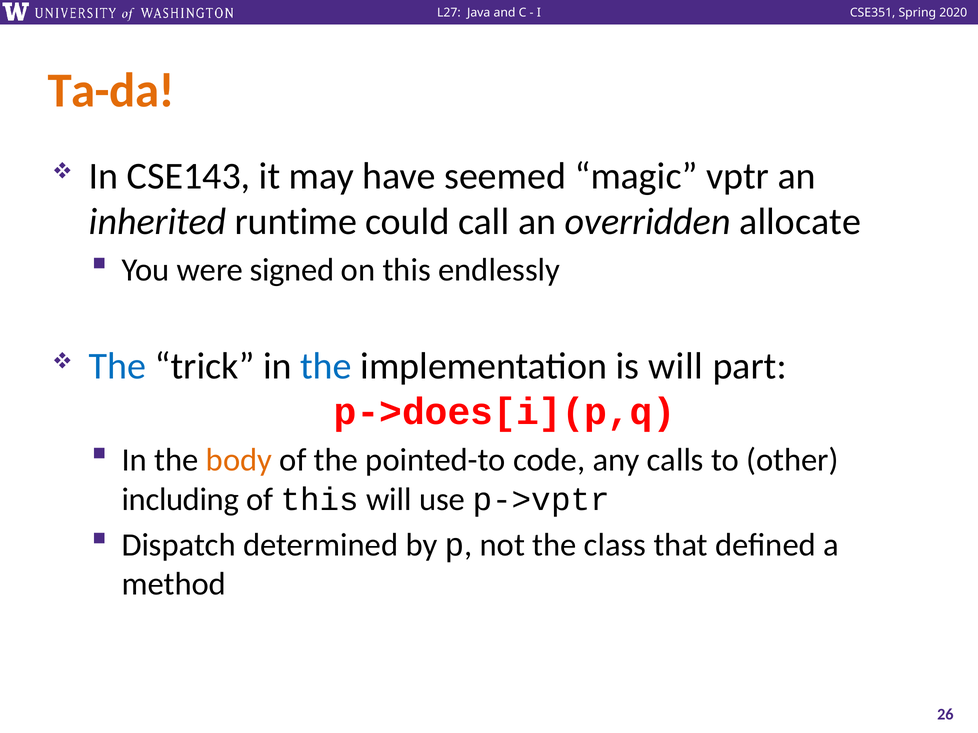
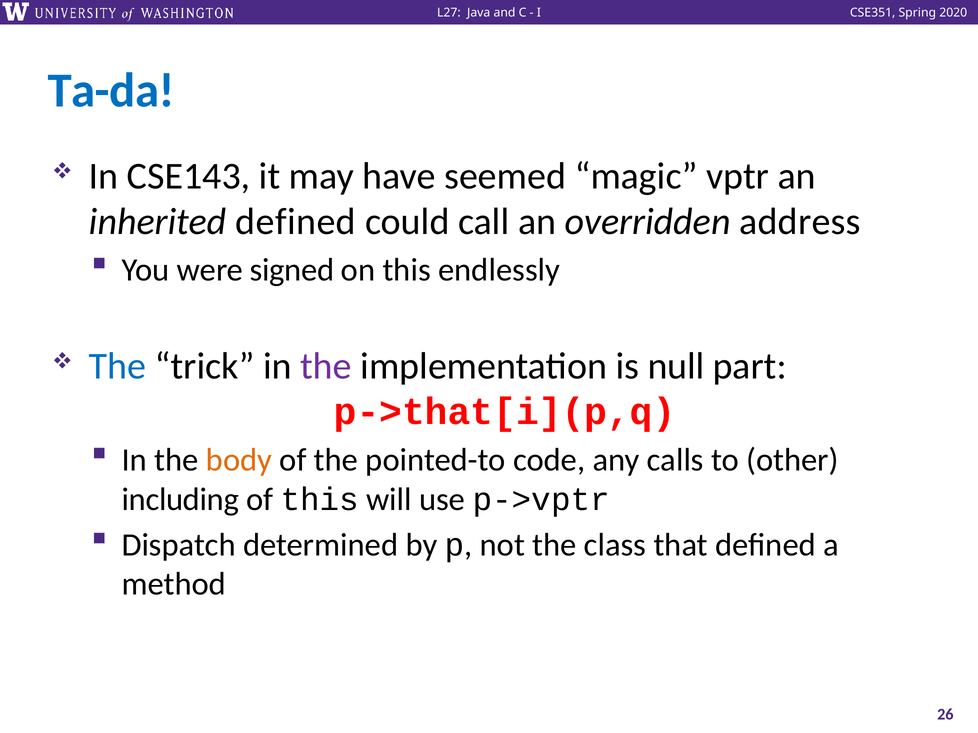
Ta-da colour: orange -> blue
inherited runtime: runtime -> defined
allocate: allocate -> address
the at (326, 366) colour: blue -> purple
is will: will -> null
p->does[i](p,q: p->does[i](p,q -> p->that[i](p,q
